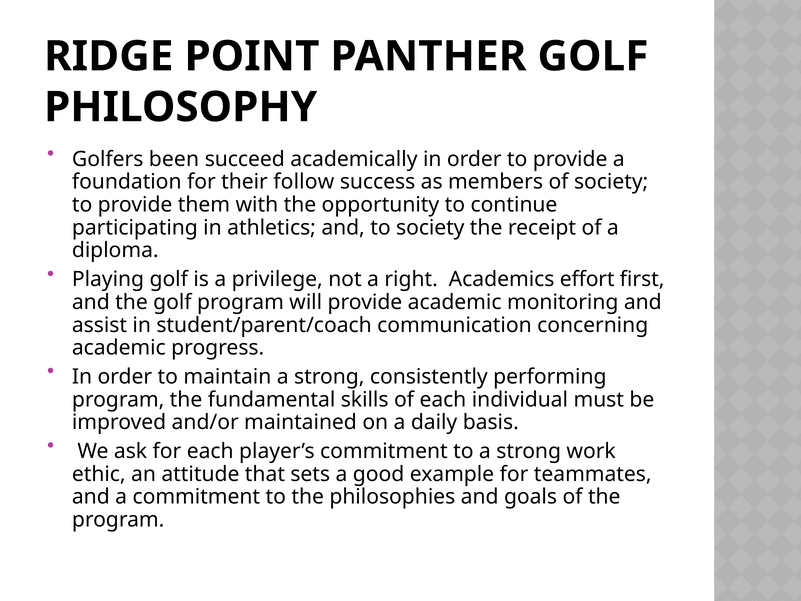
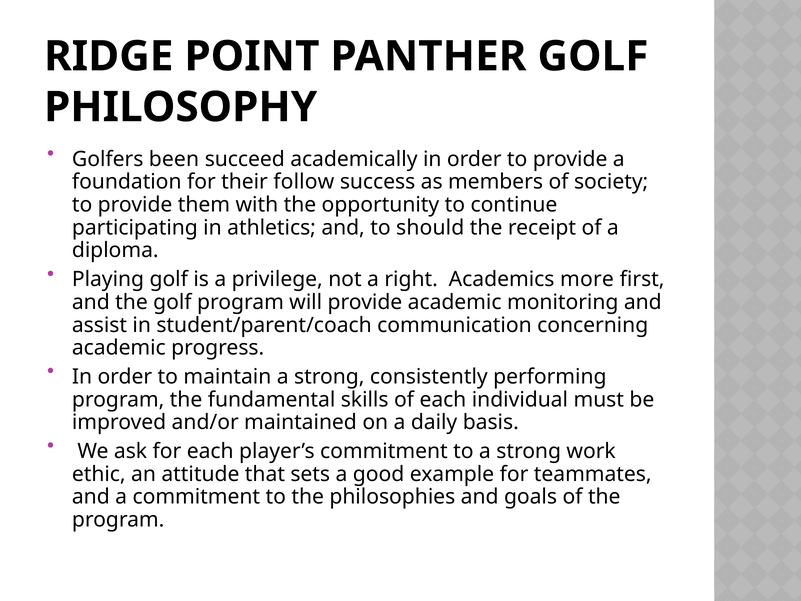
to society: society -> should
effort: effort -> more
